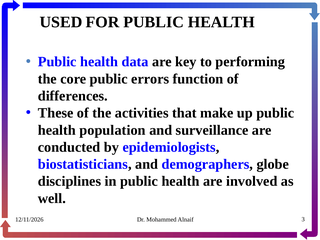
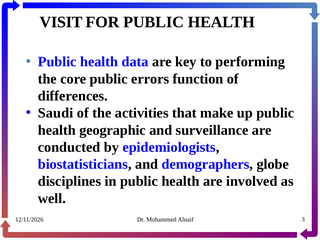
USED: USED -> VISIT
These: These -> Saudi
population: population -> geographic
